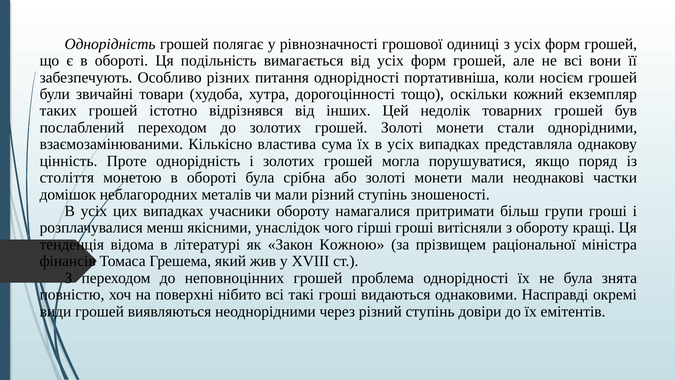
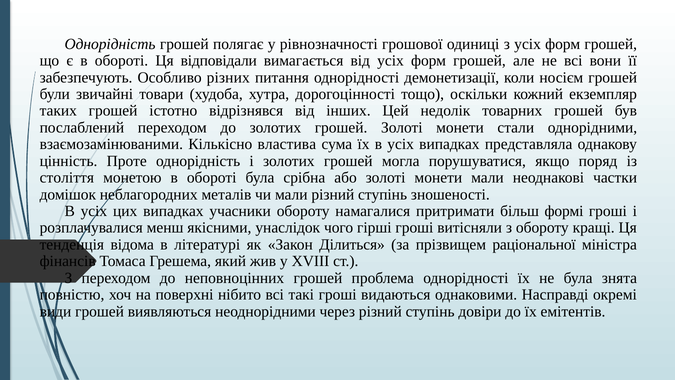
подільність: подільність -> відповідали
портативніша: портативніша -> демонетизації
групи: групи -> формі
Кожною: Кожною -> Ділиться
